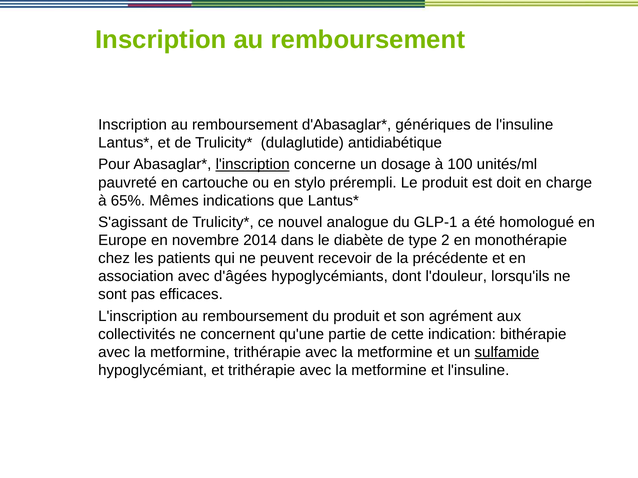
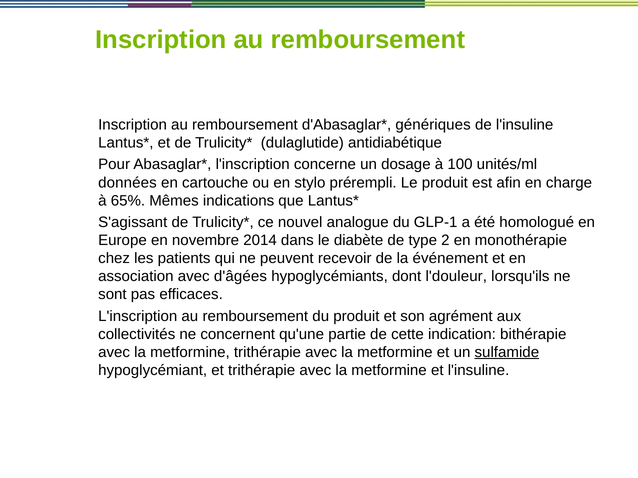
l'inscription at (253, 165) underline: present -> none
pauvreté: pauvreté -> données
doit: doit -> afin
précédente: précédente -> événement
